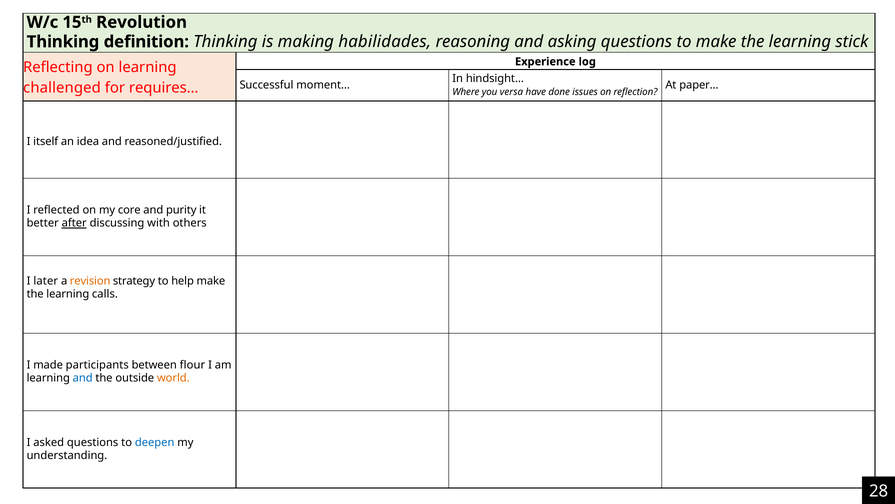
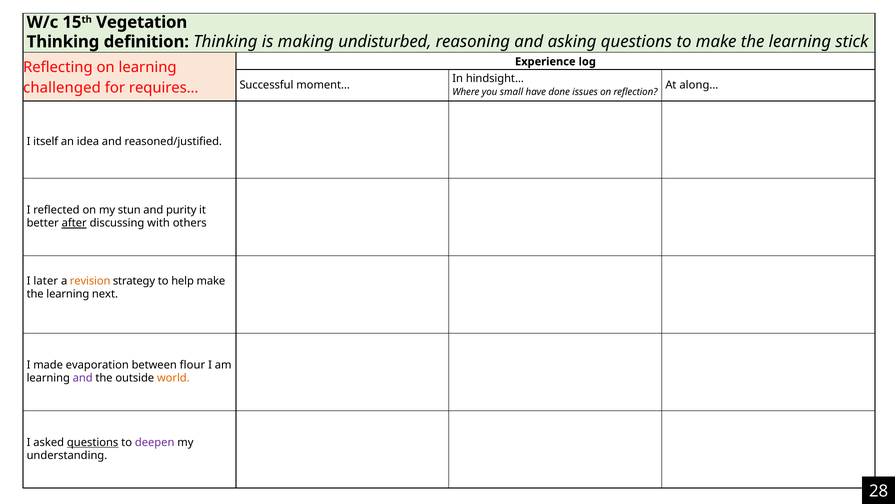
Revolution: Revolution -> Vegetation
habilidades: habilidades -> undisturbed
paper…: paper… -> along…
versa: versa -> small
core: core -> stun
calls: calls -> next
participants: participants -> evaporation
and at (83, 378) colour: blue -> purple
questions at (93, 442) underline: none -> present
deepen colour: blue -> purple
